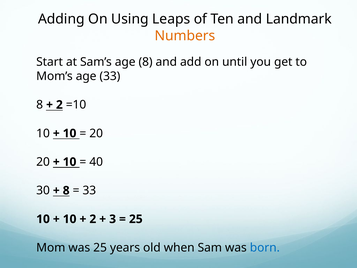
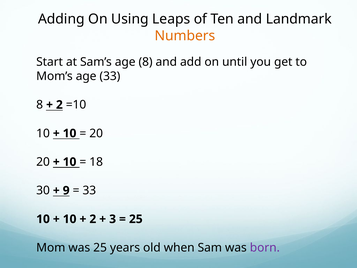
40: 40 -> 18
8 at (66, 190): 8 -> 9
born colour: blue -> purple
